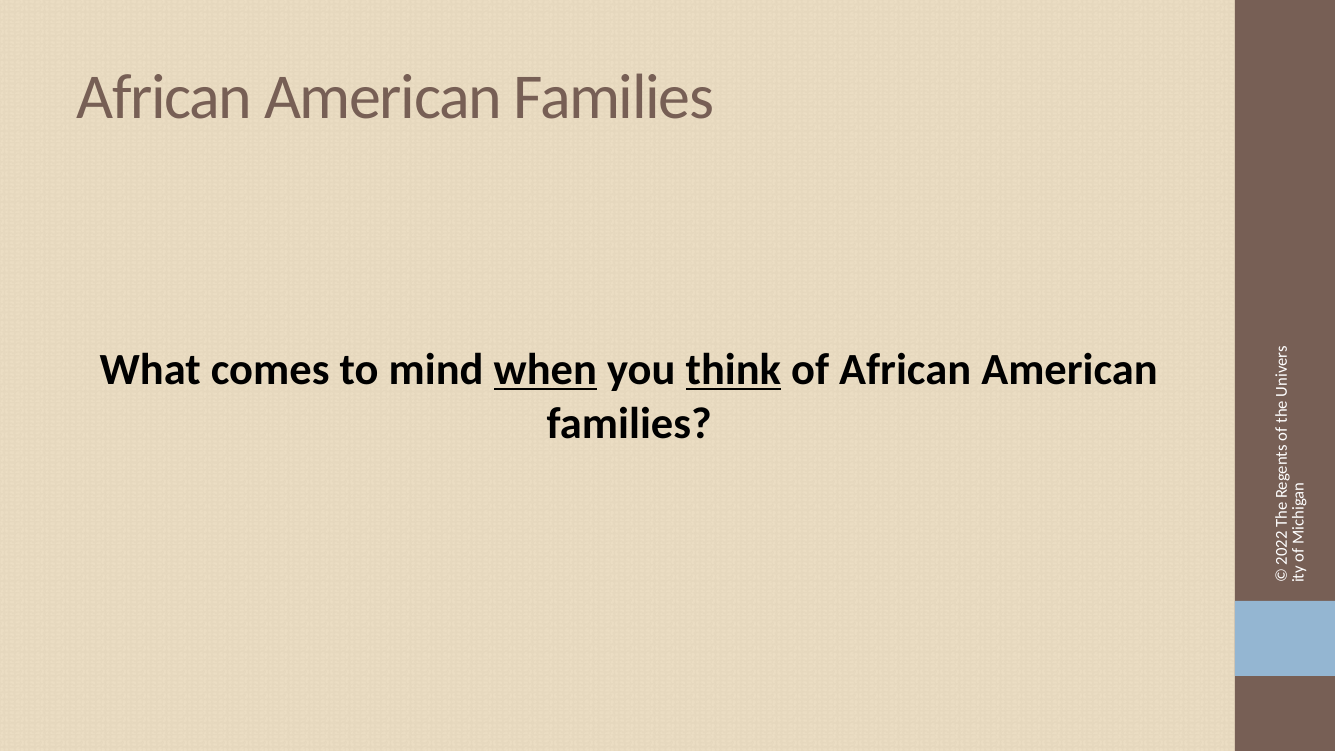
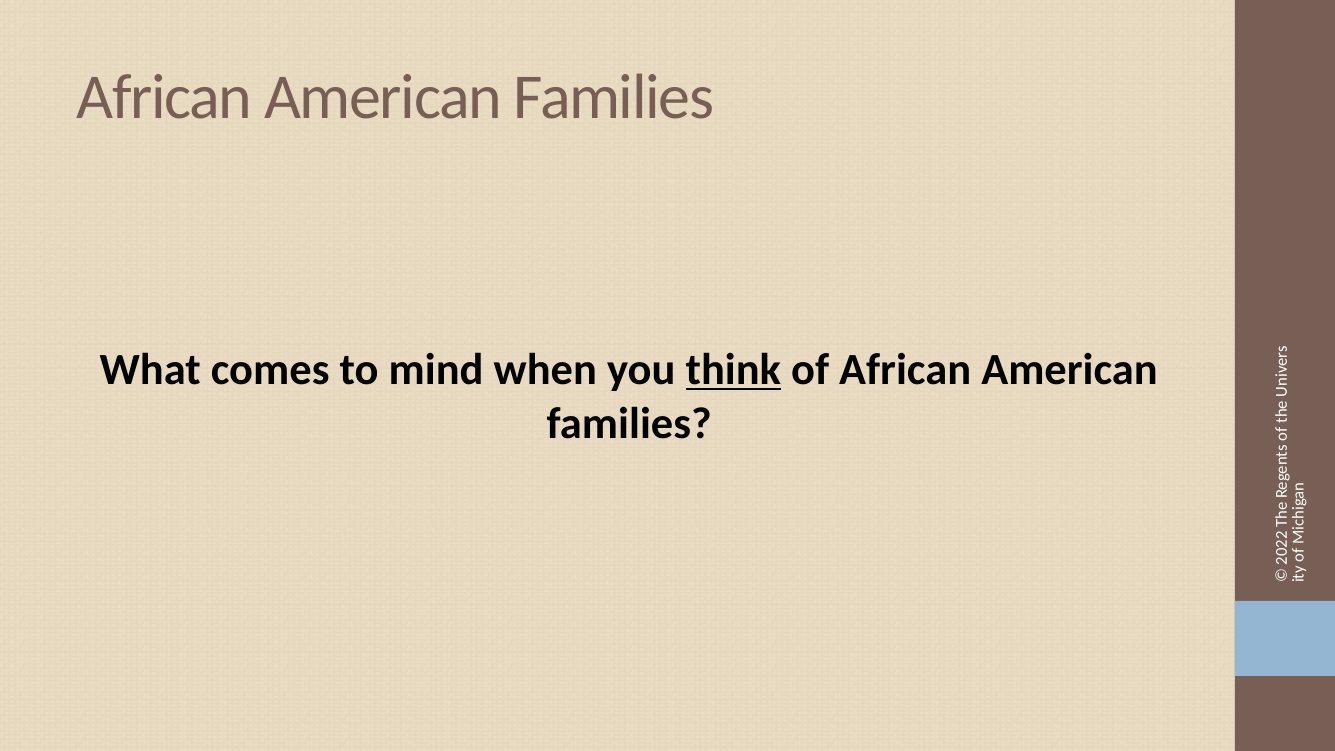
when underline: present -> none
